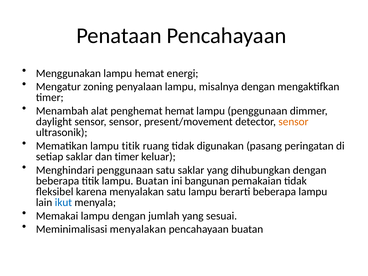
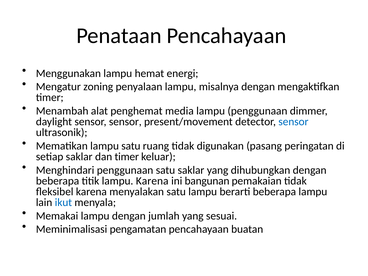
penghemat hemat: hemat -> media
sensor at (293, 122) colour: orange -> blue
lampu titik: titik -> satu
lampu Buatan: Buatan -> Karena
Meminimalisasi menyalakan: menyalakan -> pengamatan
